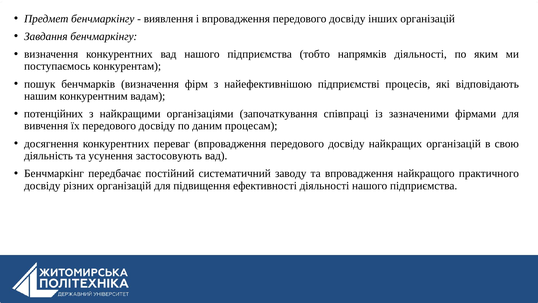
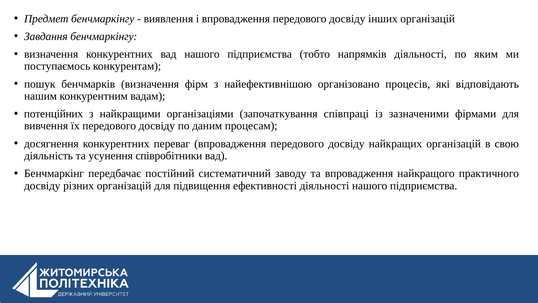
підприємстві: підприємстві -> організовано
застосовують: застосовують -> співробітники
